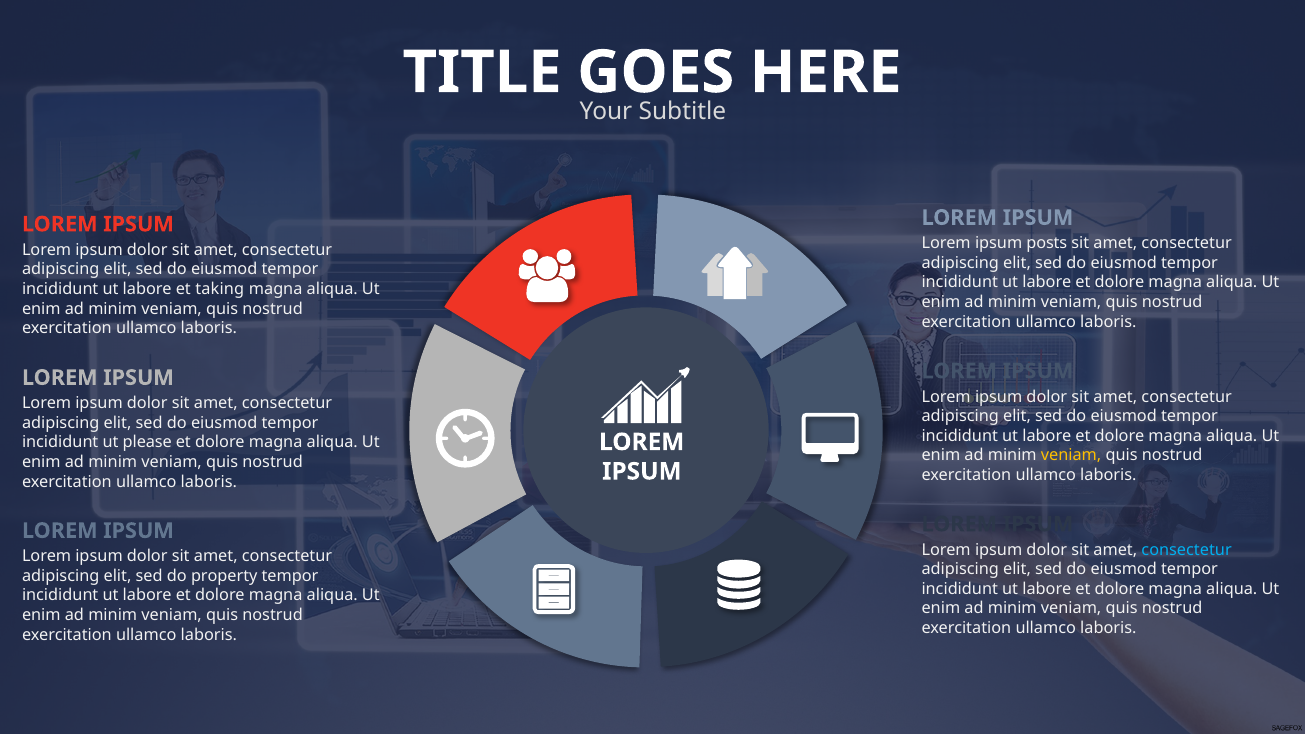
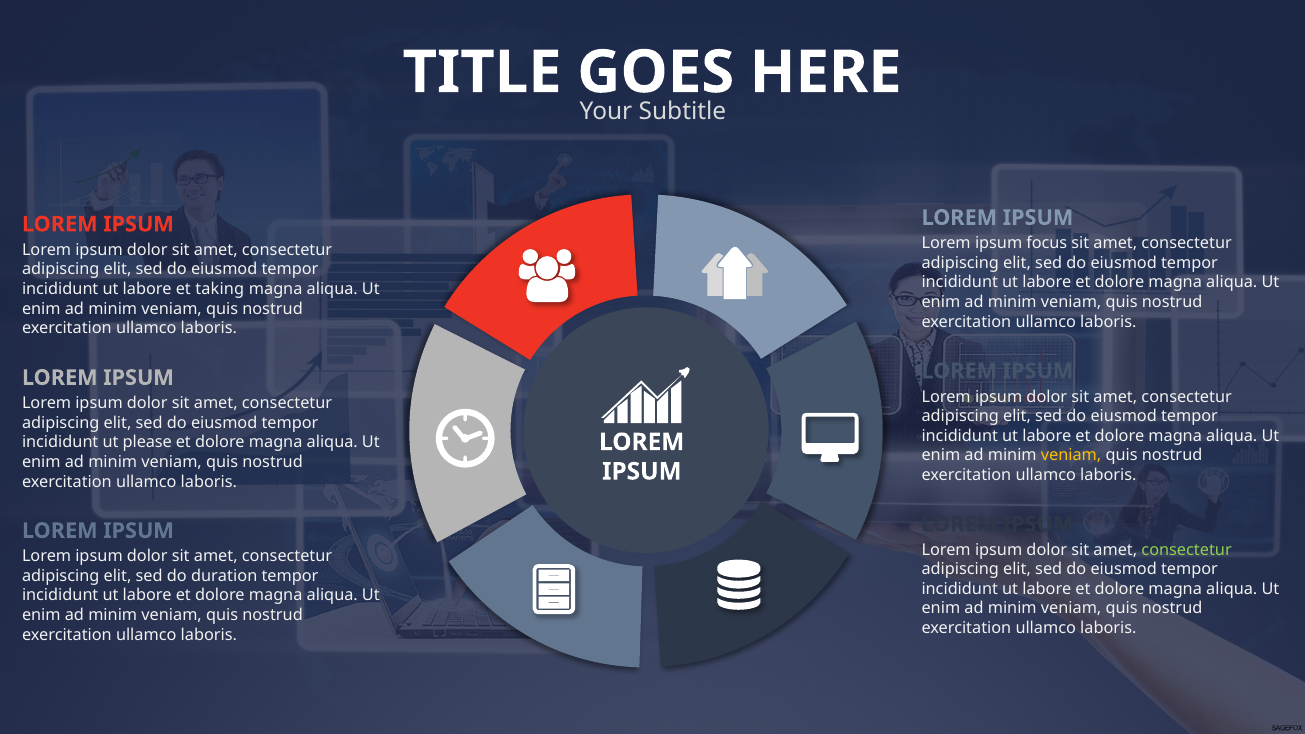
posts: posts -> focus
consectetur at (1187, 550) colour: light blue -> light green
property: property -> duration
